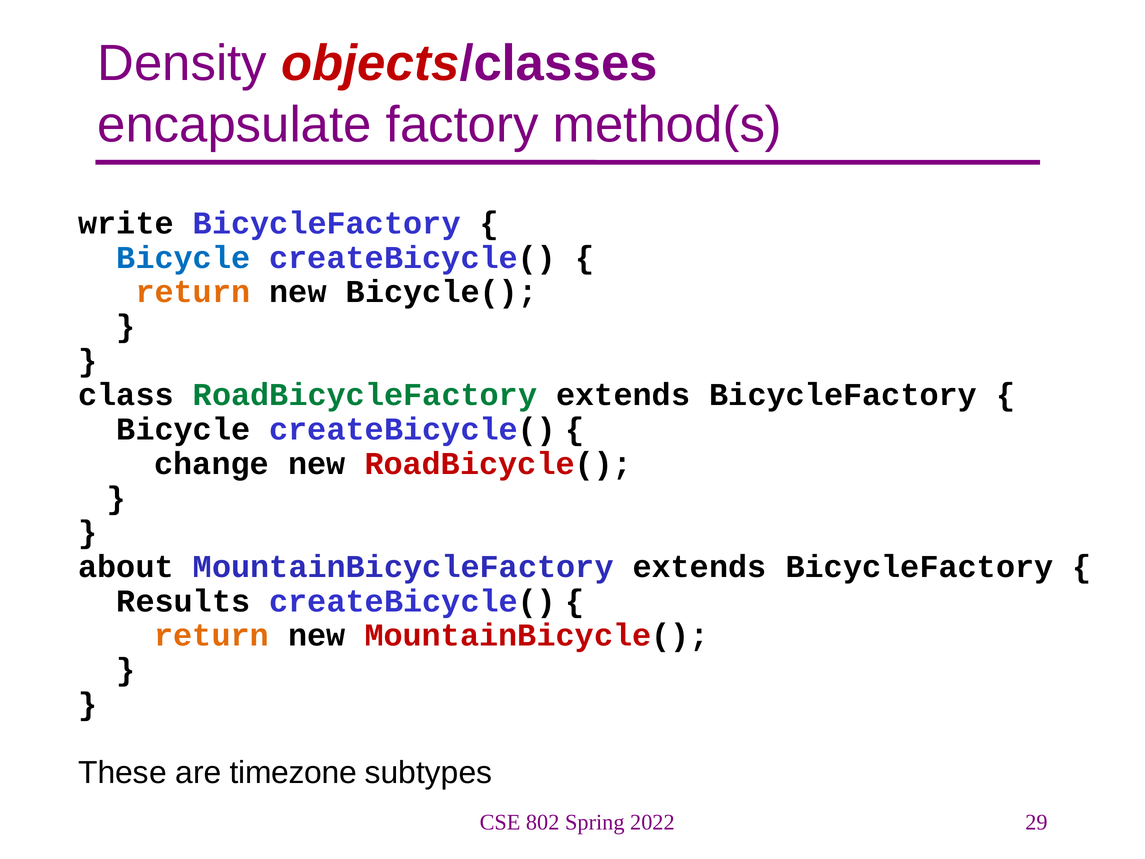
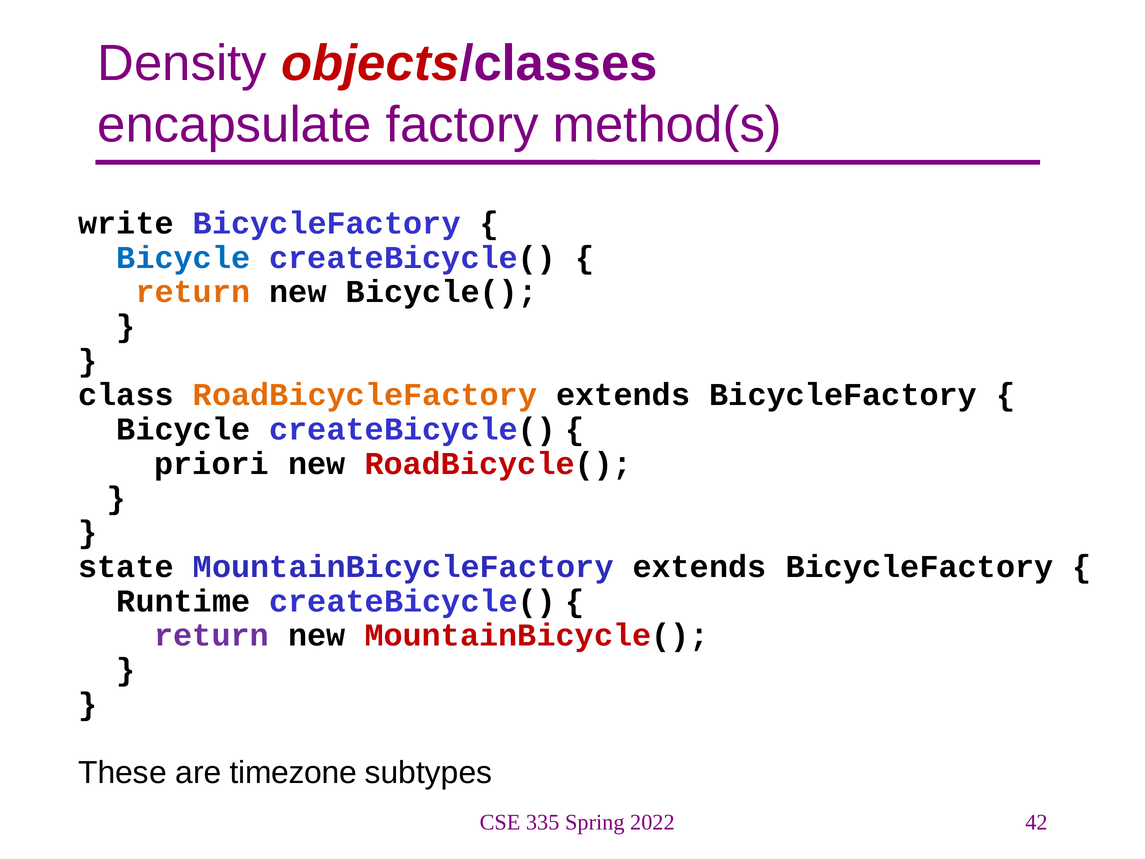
RoadBicycleFactory colour: green -> orange
change: change -> priori
about: about -> state
Results: Results -> Runtime
return at (212, 635) colour: orange -> purple
802: 802 -> 335
29: 29 -> 42
